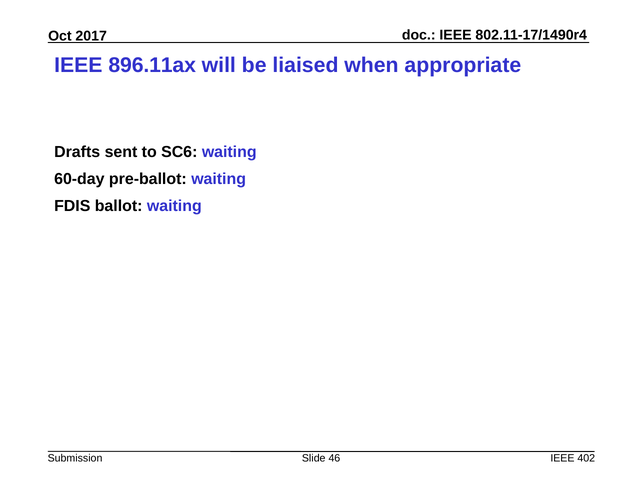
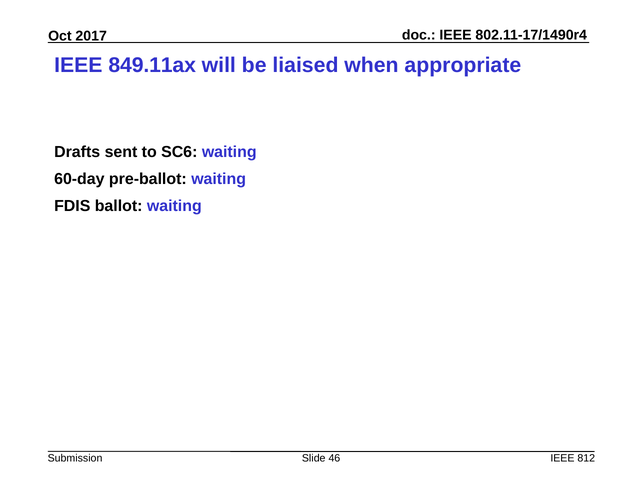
896.11ax: 896.11ax -> 849.11ax
402: 402 -> 812
